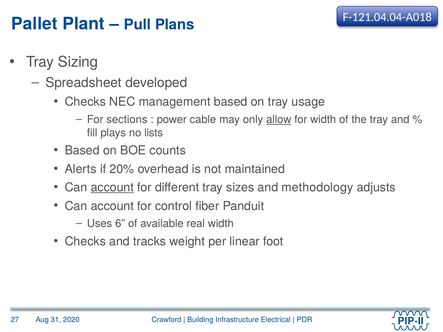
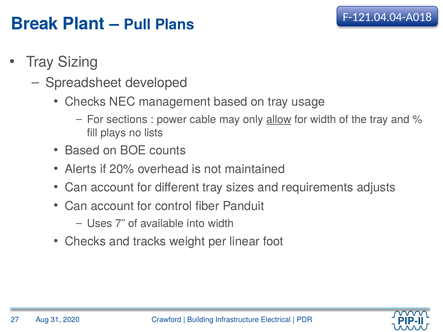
Pallet: Pallet -> Break
account at (112, 188) underline: present -> none
methodology: methodology -> requirements
6: 6 -> 7
real: real -> into
